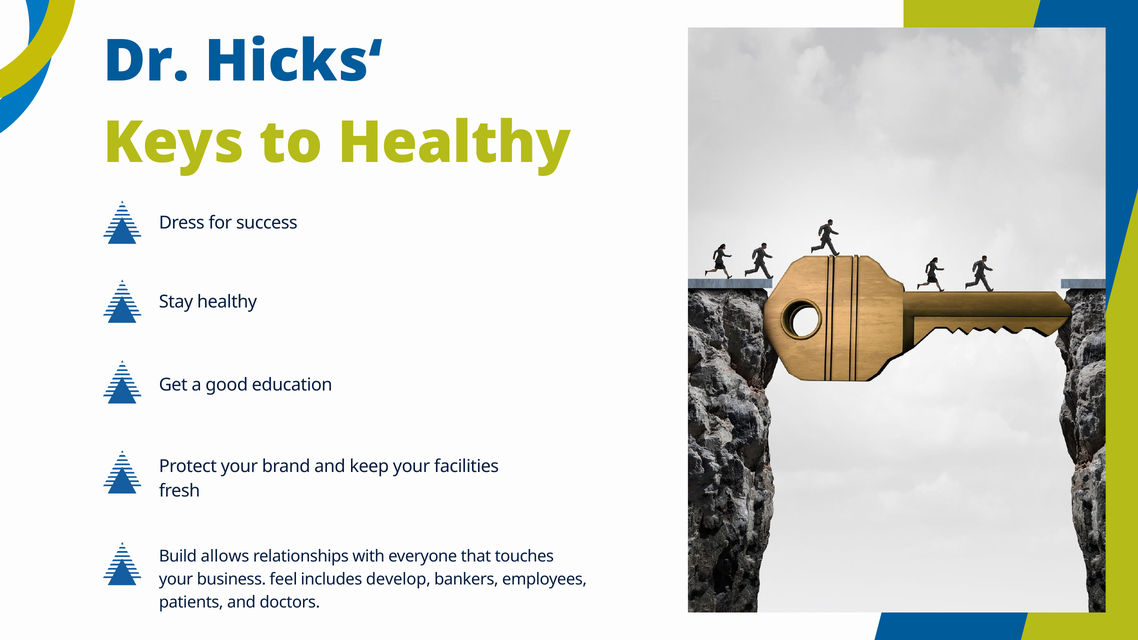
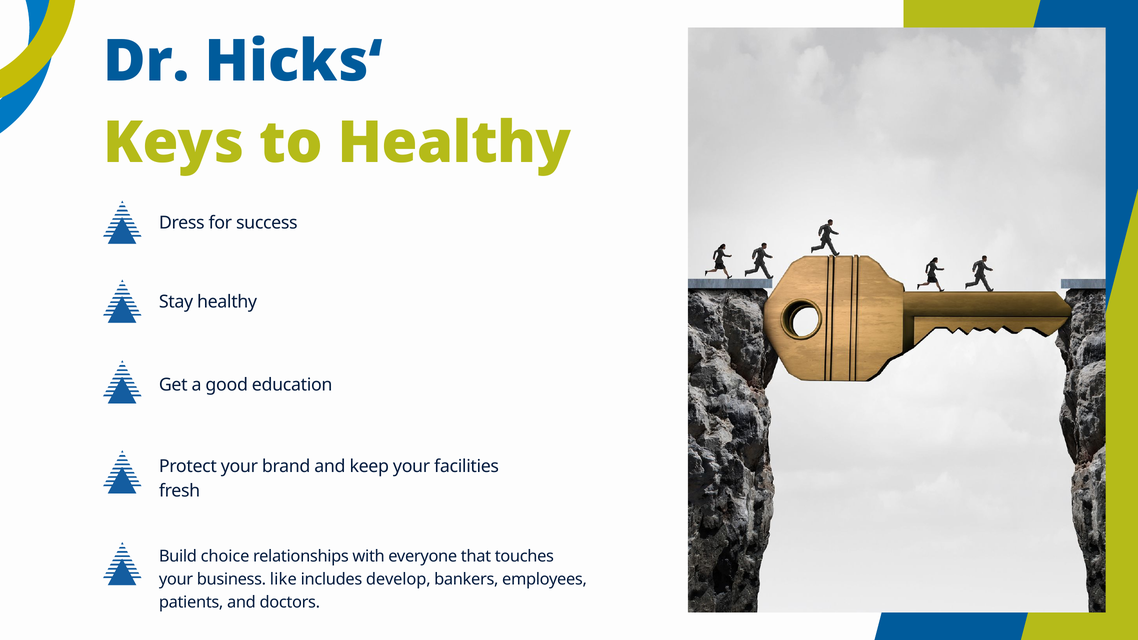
allows: allows -> choice
feel: feel -> like
